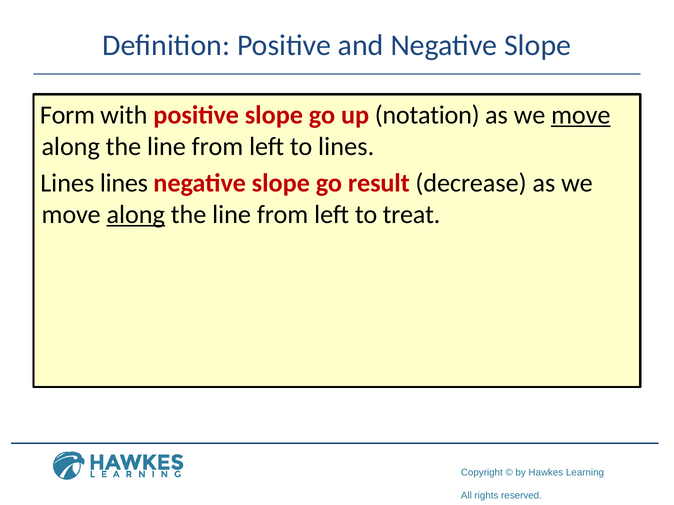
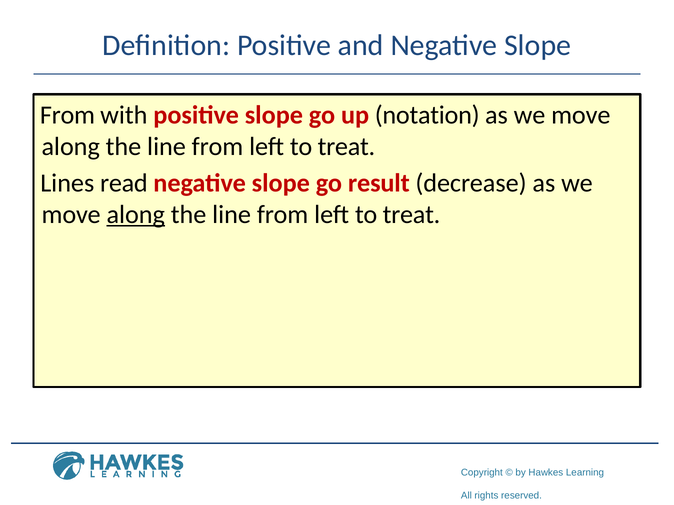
Form at (67, 115): Form -> From
move at (581, 115) underline: present -> none
lines at (346, 147): lines -> treat
lines at (124, 183): lines -> read
